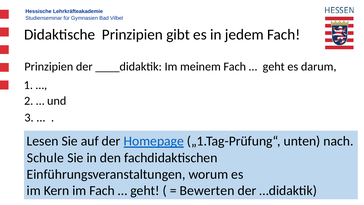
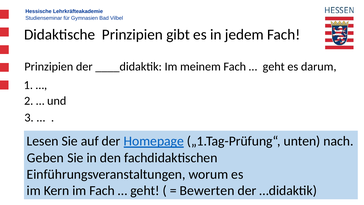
Schule: Schule -> Geben
